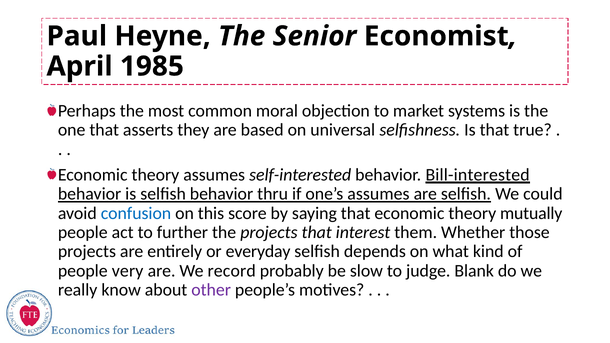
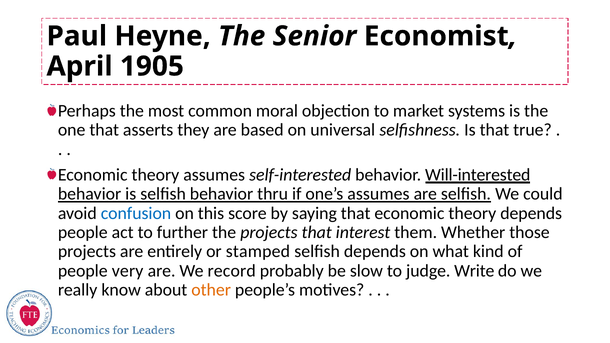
1985: 1985 -> 1905
Bill-interested: Bill-interested -> Will-interested
theory mutually: mutually -> depends
everyday: everyday -> stamped
Blank: Blank -> Write
other colour: purple -> orange
